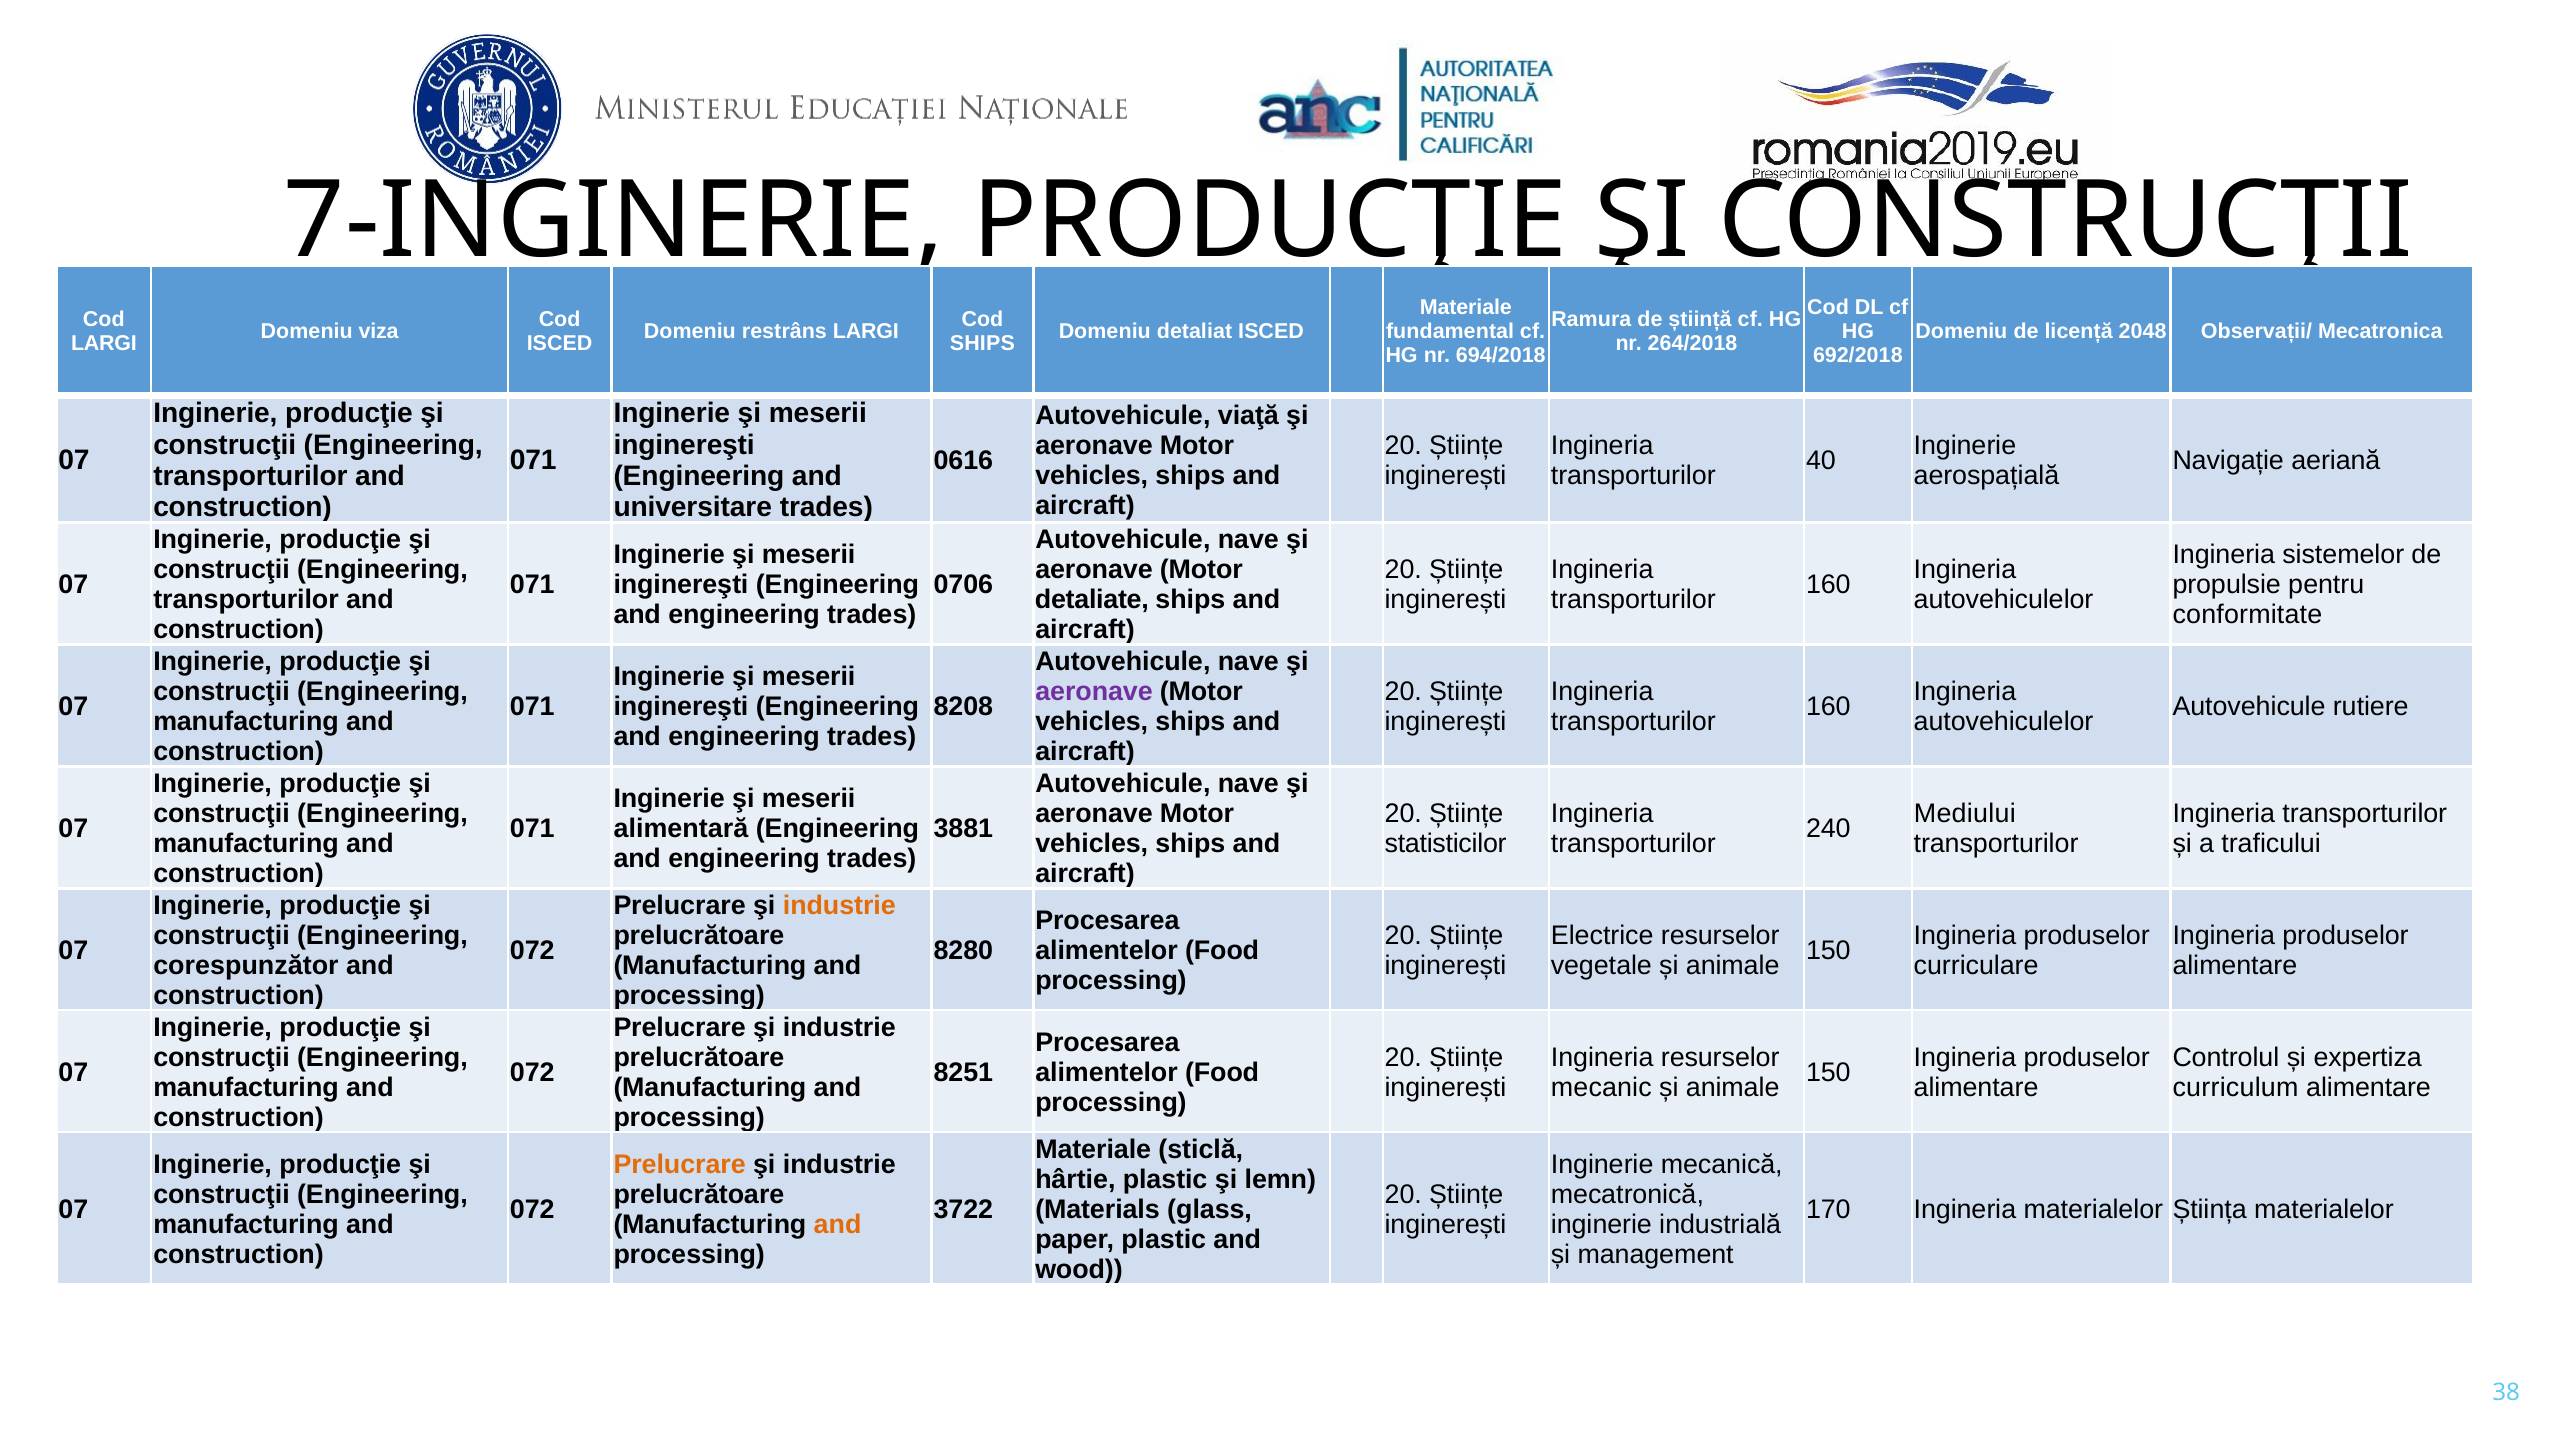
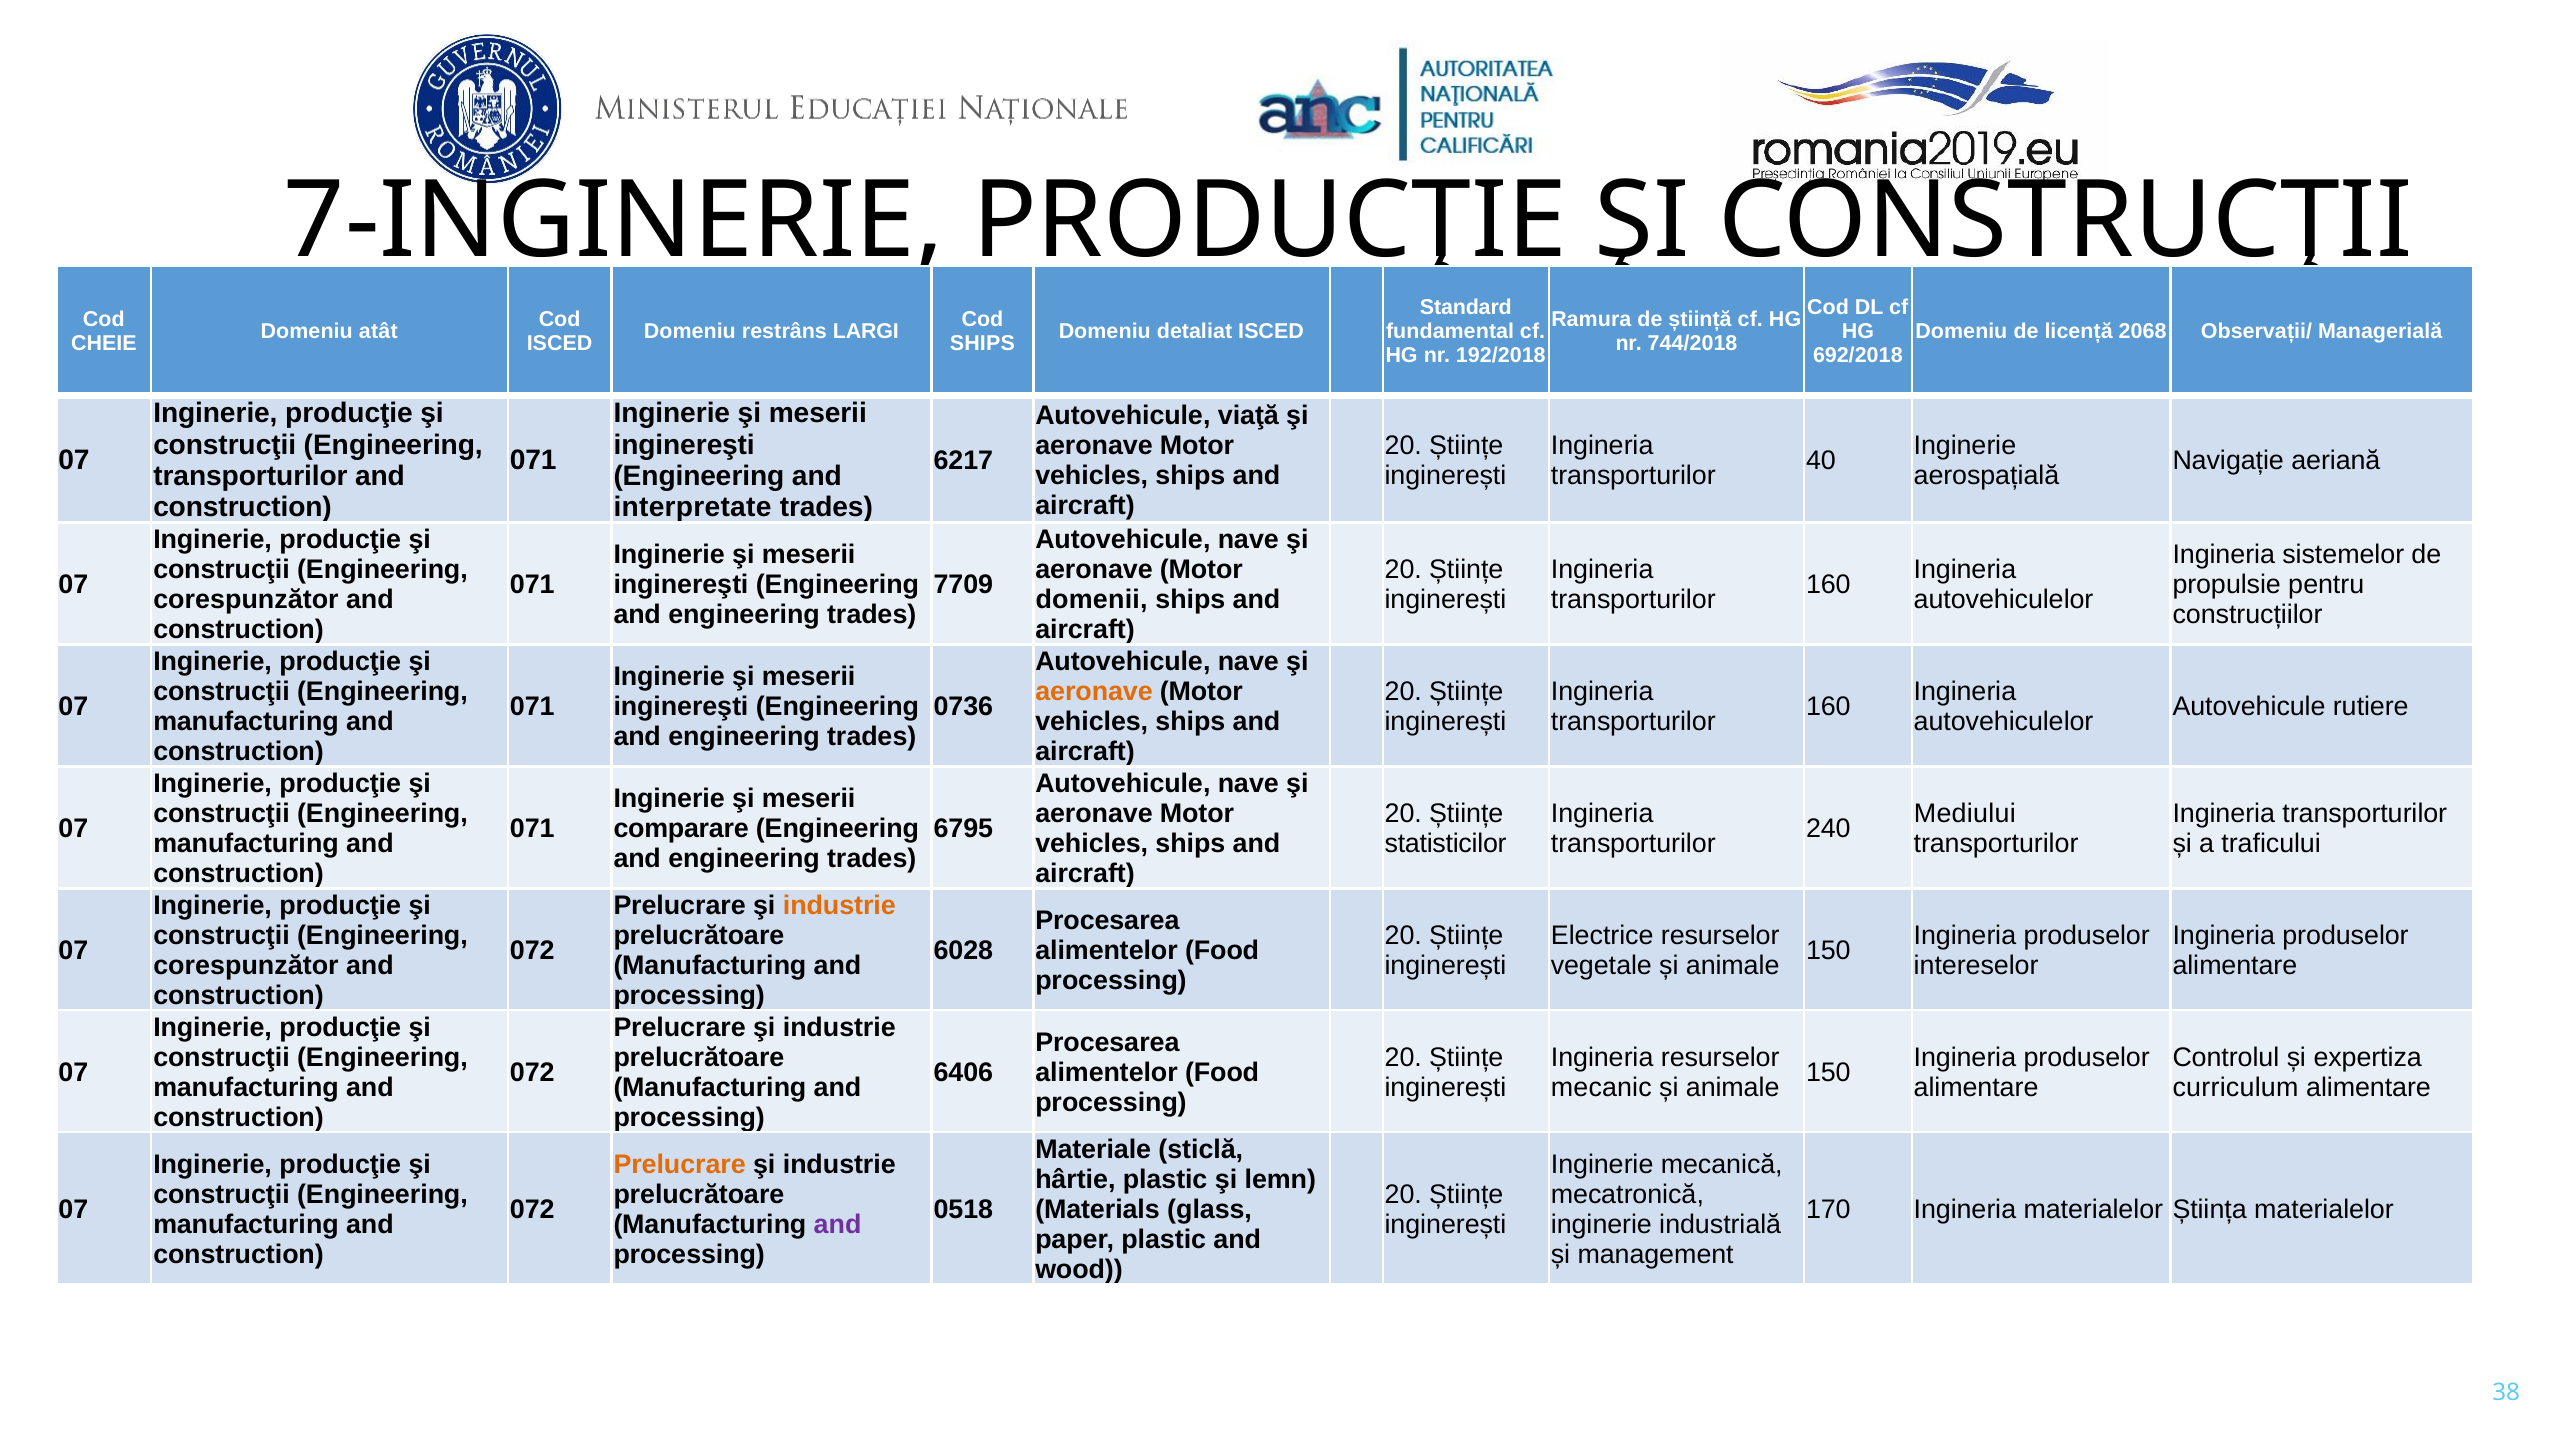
Materiale at (1466, 307): Materiale -> Standard
viza: viza -> atât
2048: 2048 -> 2068
Mecatronica: Mecatronica -> Managerială
LARGI at (104, 343): LARGI -> CHEIE
264/2018: 264/2018 -> 744/2018
694/2018: 694/2018 -> 192/2018
0616: 0616 -> 6217
universitare: universitare -> interpretate
0706: 0706 -> 7709
transporturilor at (246, 600): transporturilor -> corespunzător
detaliate: detaliate -> domenii
conformitate: conformitate -> construcțiilor
aeronave at (1094, 692) colour: purple -> orange
8208: 8208 -> 0736
alimentară: alimentară -> comparare
3881: 3881 -> 6795
8280: 8280 -> 6028
curriculare: curriculare -> intereselor
8251: 8251 -> 6406
3722: 3722 -> 0518
and at (838, 1224) colour: orange -> purple
